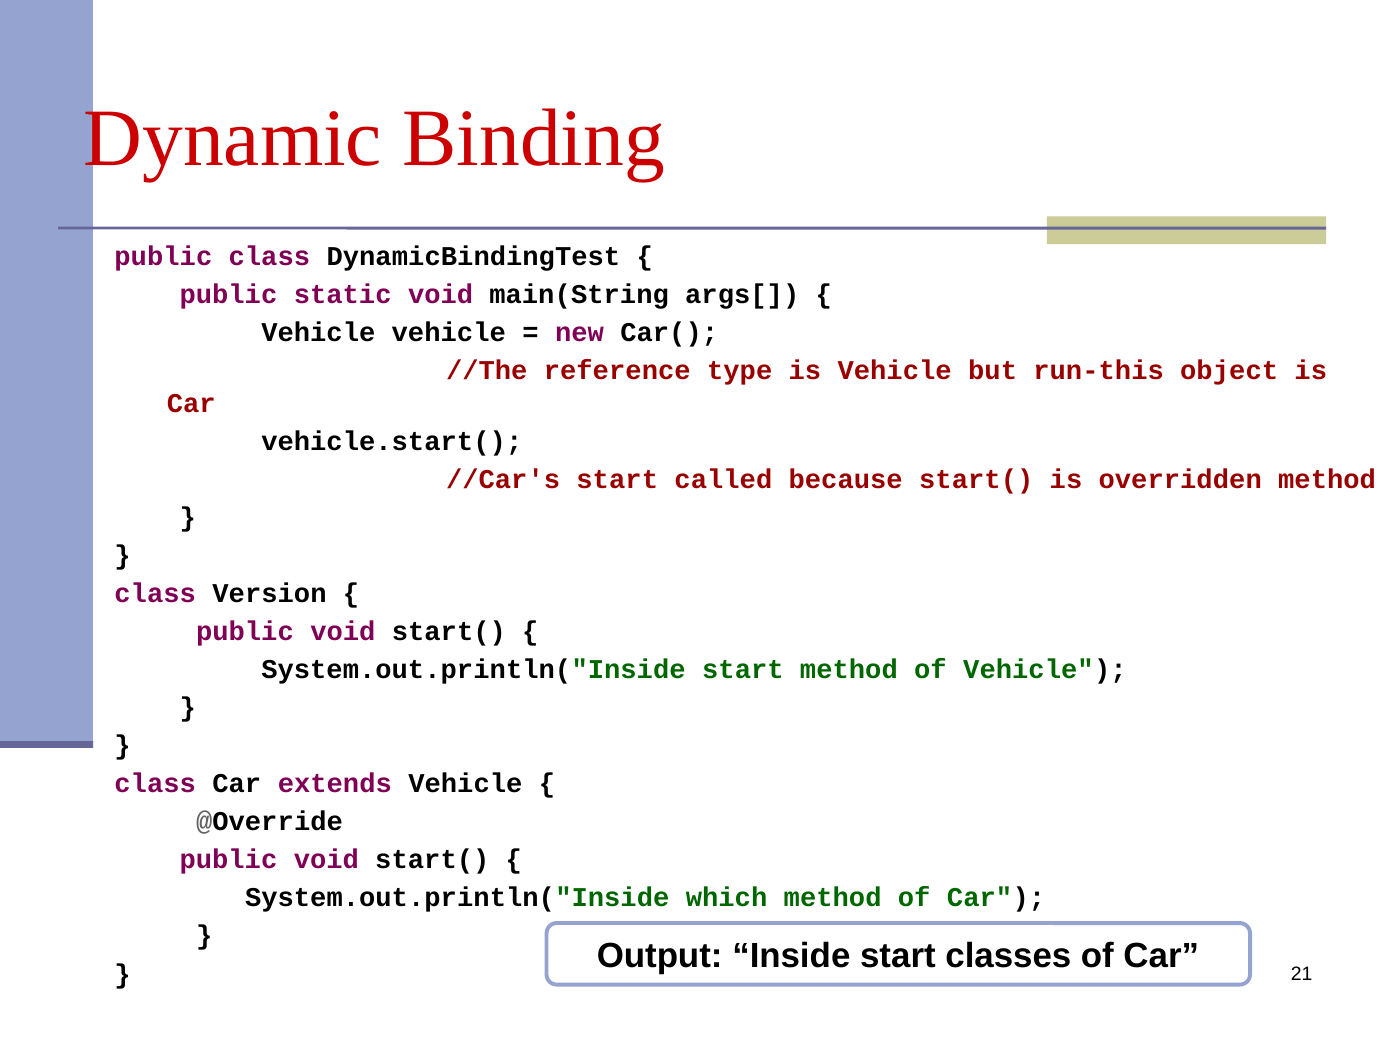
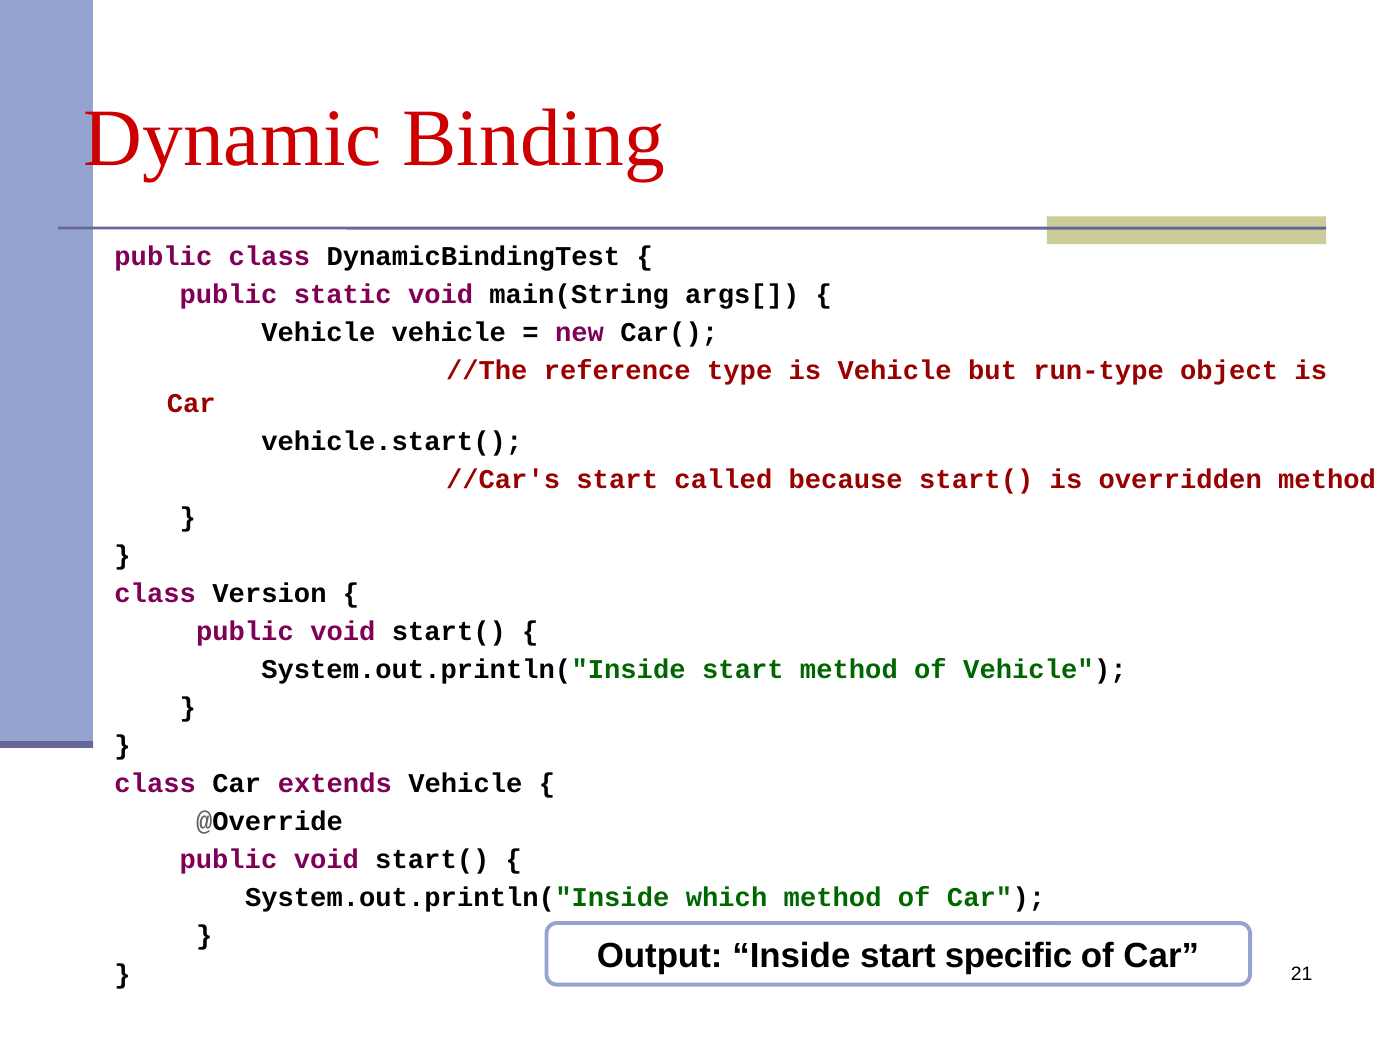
run-this: run-this -> run-type
classes: classes -> specific
